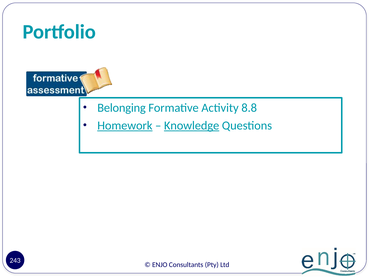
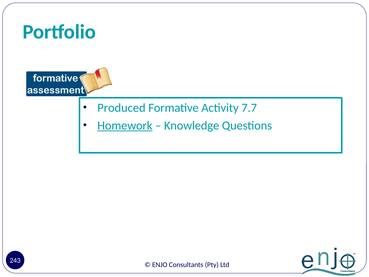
Belonging: Belonging -> Produced
8.8: 8.8 -> 7.7
Knowledge underline: present -> none
